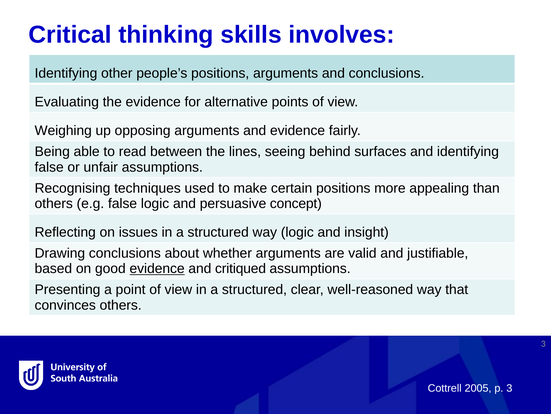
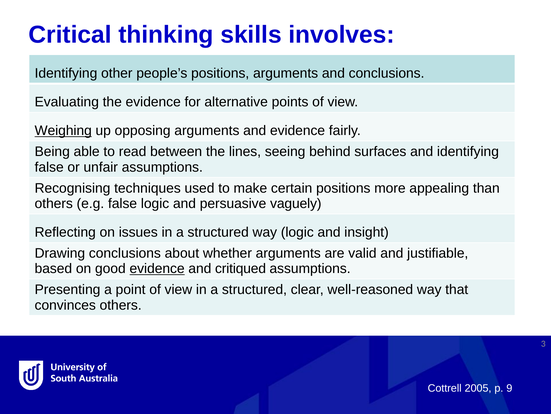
Weighing underline: none -> present
concept: concept -> vaguely
p 3: 3 -> 9
